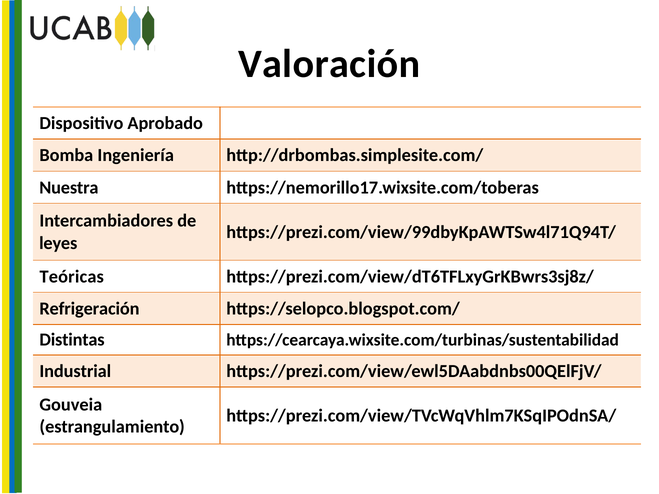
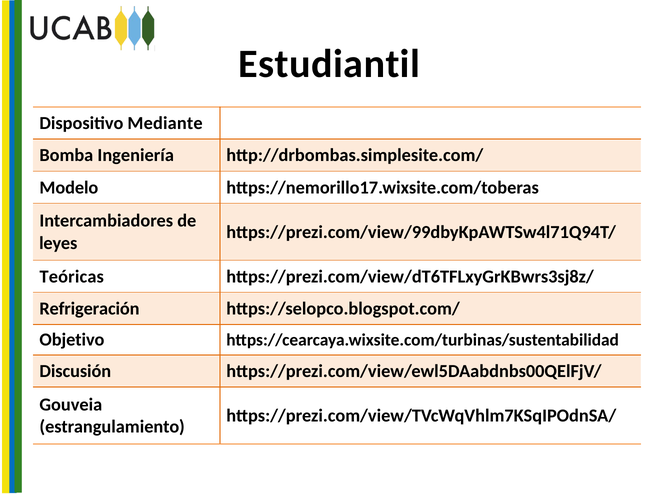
Valoración: Valoración -> Estudiantil
Aprobado: Aprobado -> Mediante
Nuestra: Nuestra -> Modelo
Distintas: Distintas -> Objetivo
Industrial: Industrial -> Discusión
